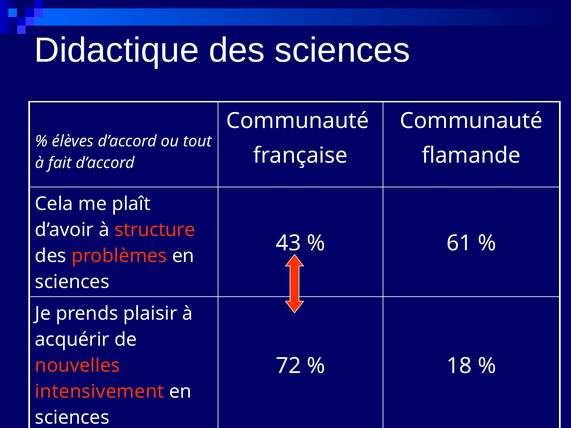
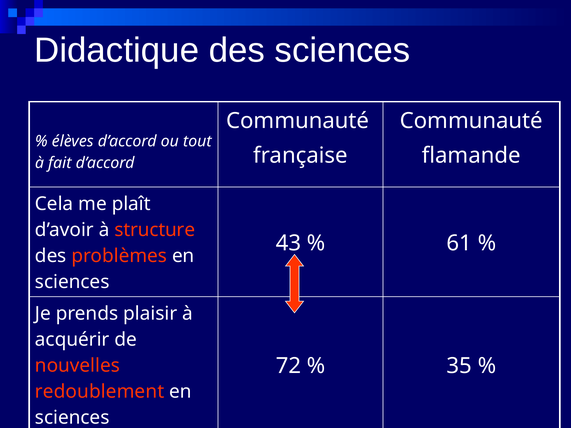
18: 18 -> 35
intensivement: intensivement -> redoublement
